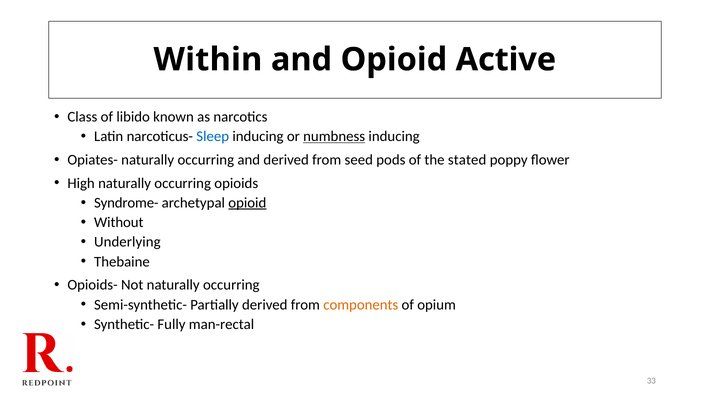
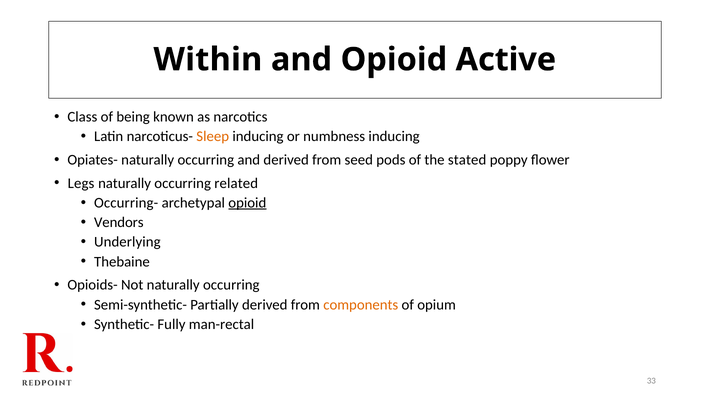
libido: libido -> being
Sleep colour: blue -> orange
numbness underline: present -> none
High: High -> Legs
opioids: opioids -> related
Syndrome-: Syndrome- -> Occurring-
Without: Without -> Vendors
